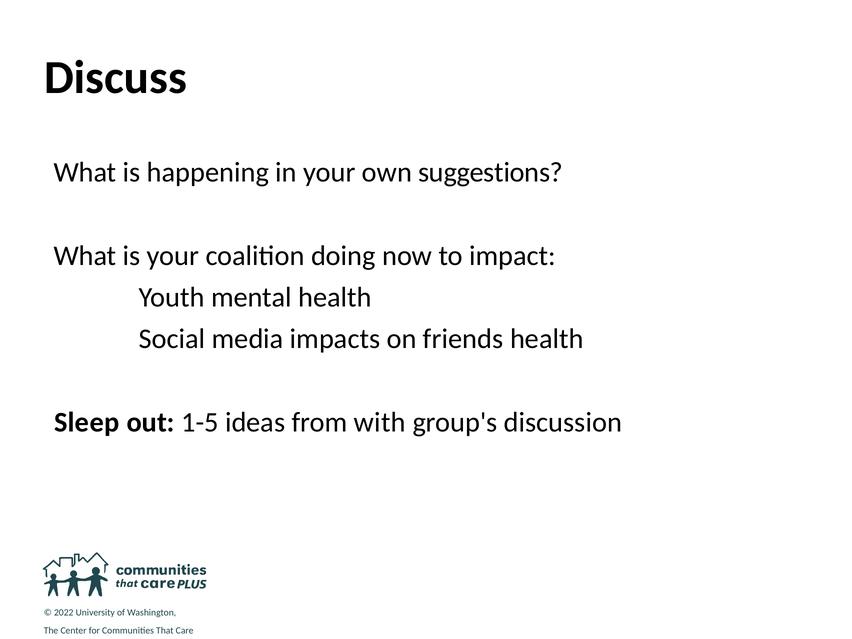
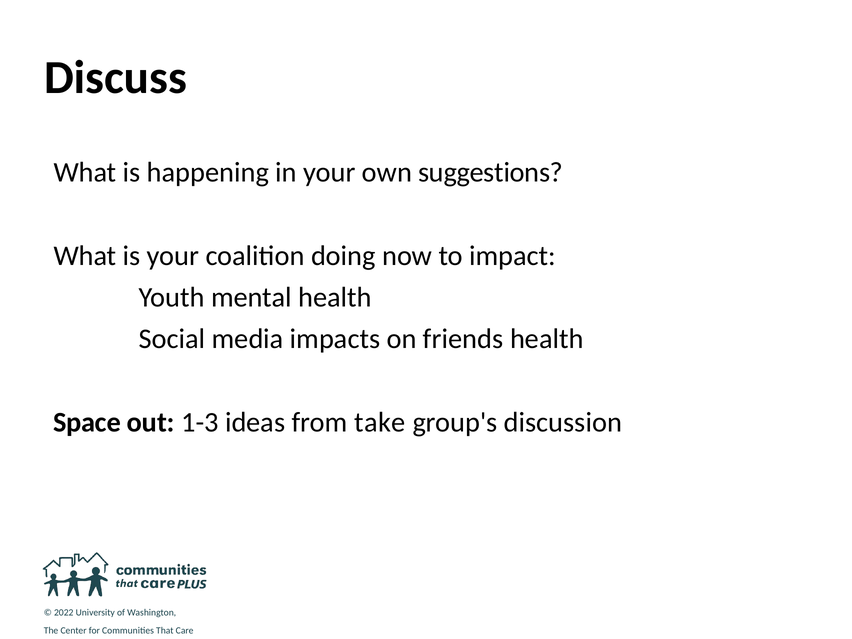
Sleep: Sleep -> Space
1-5: 1-5 -> 1-3
with: with -> take
